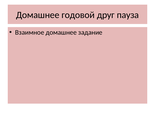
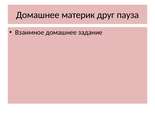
годовой: годовой -> материк
